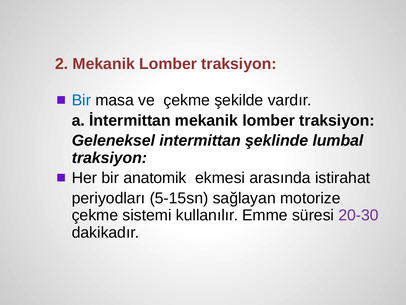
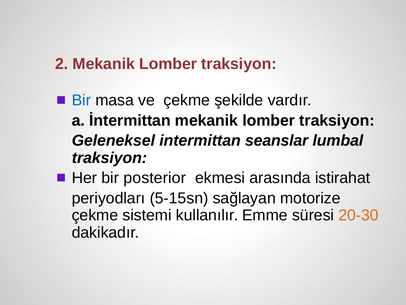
şeklinde: şeklinde -> seanslar
anatomik: anatomik -> posterior
20-30 colour: purple -> orange
